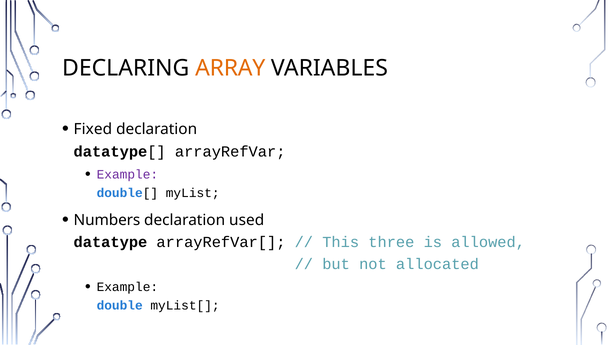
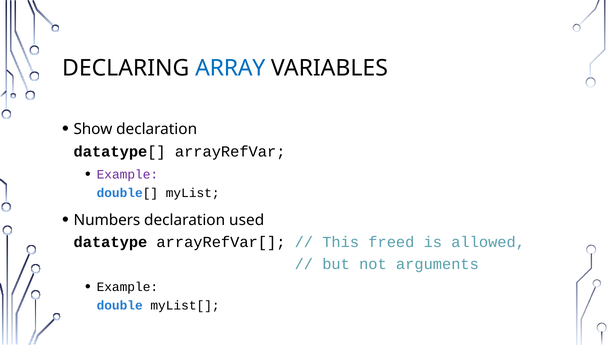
ARRAY colour: orange -> blue
Fixed: Fixed -> Show
three: three -> freed
allocated: allocated -> arguments
